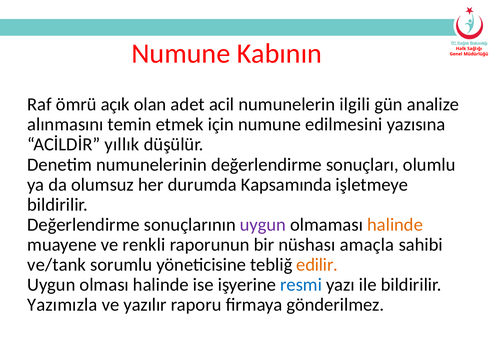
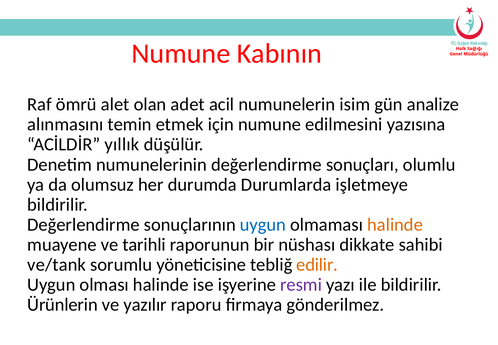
açık: açık -> alet
ilgili: ilgili -> isim
Kapsamında: Kapsamında -> Durumlarda
uygun at (263, 224) colour: purple -> blue
renkli: renkli -> tarihli
amaçla: amaçla -> dikkate
resmi colour: blue -> purple
Yazımızla: Yazımızla -> Ürünlerin
